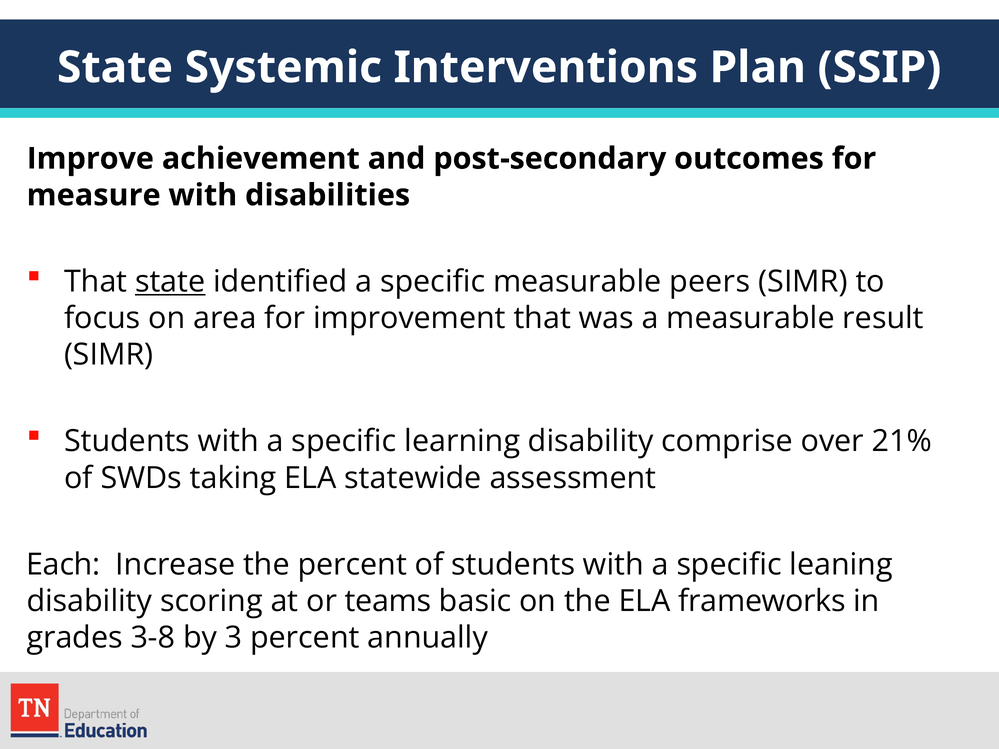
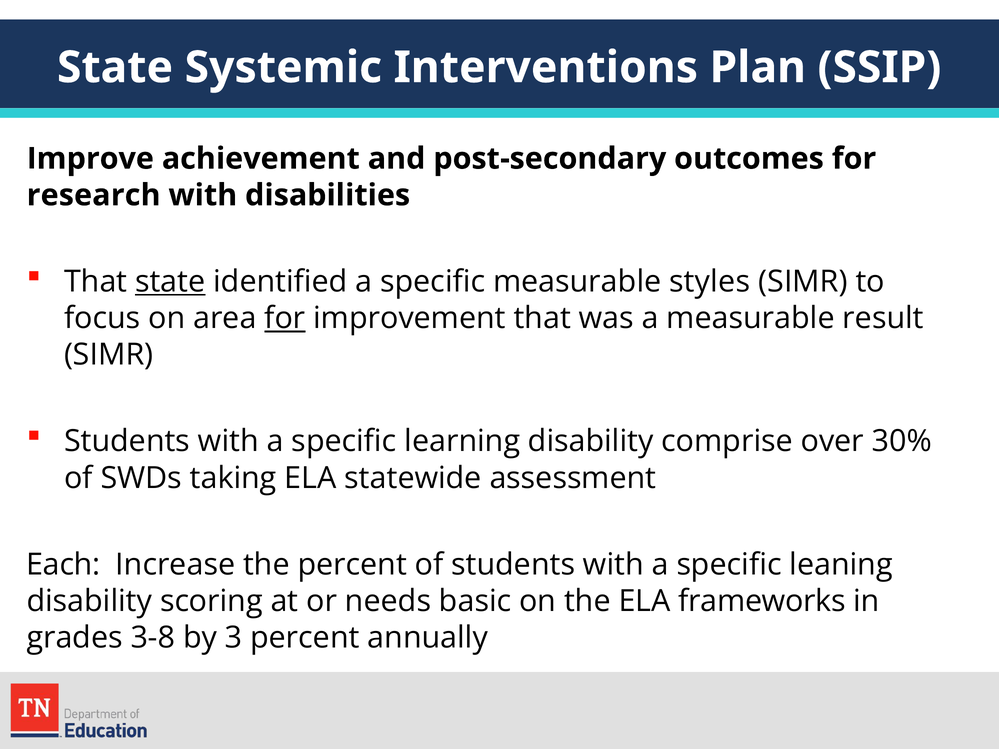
measure: measure -> research
peers: peers -> styles
for at (285, 318) underline: none -> present
21%: 21% -> 30%
teams: teams -> needs
